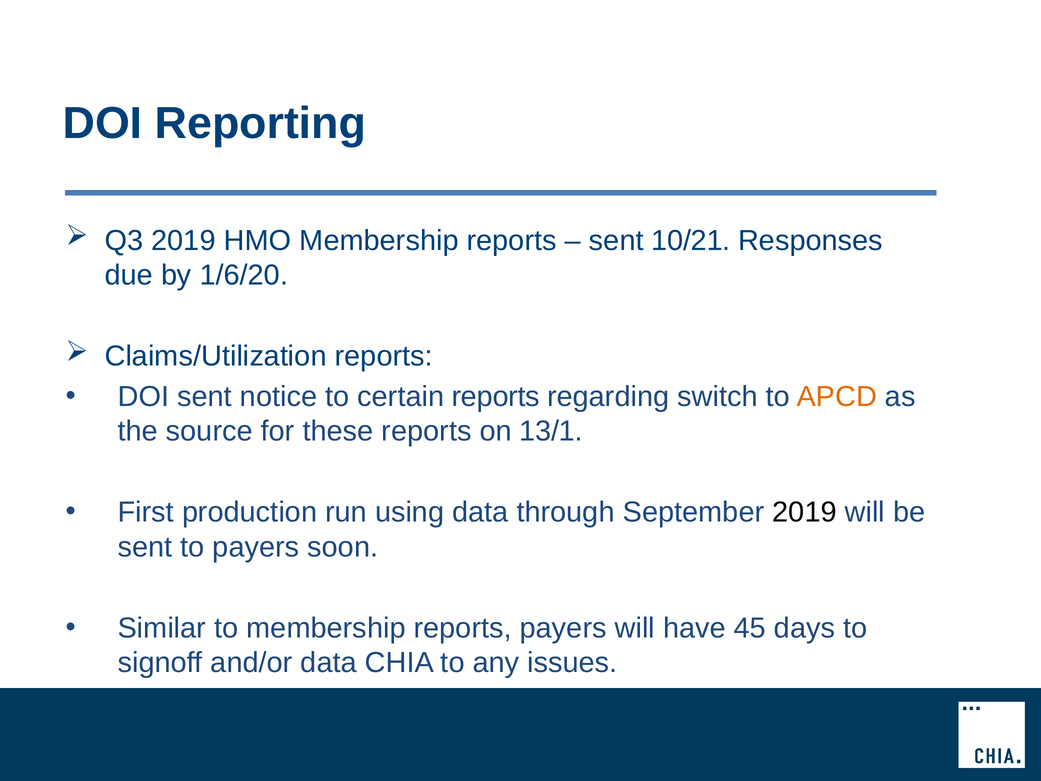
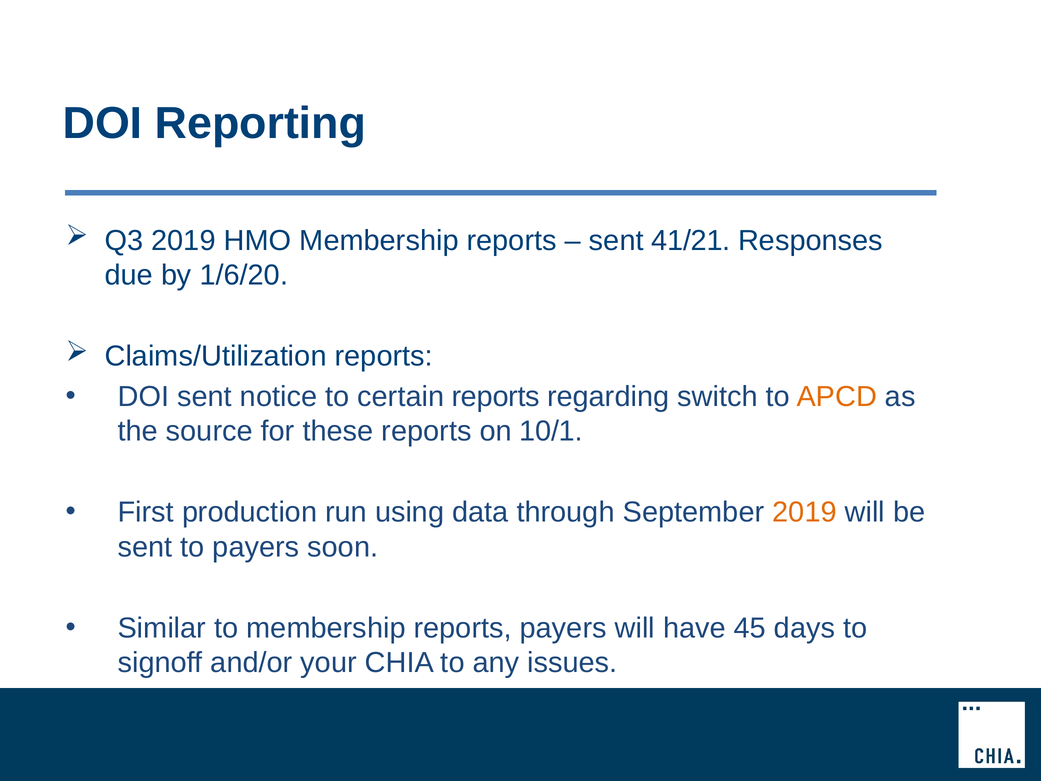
10/21: 10/21 -> 41/21
13/1: 13/1 -> 10/1
2019 at (805, 512) colour: black -> orange
and/or data: data -> your
